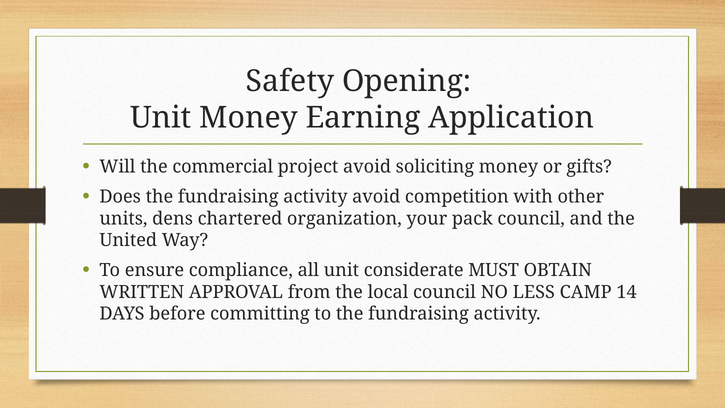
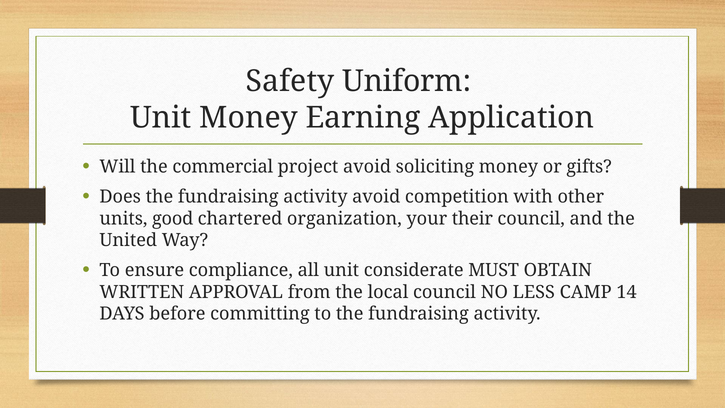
Opening: Opening -> Uniform
dens: dens -> good
pack: pack -> their
